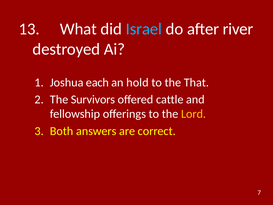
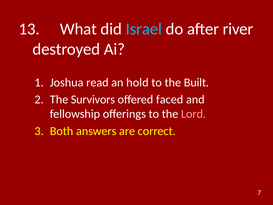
each: each -> read
That: That -> Built
cattle: cattle -> faced
Lord colour: yellow -> pink
